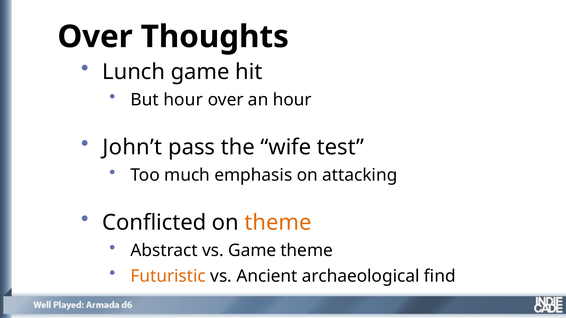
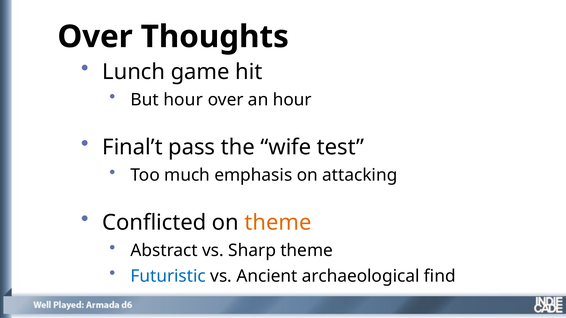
John’t: John’t -> Final’t
vs Game: Game -> Sharp
Futuristic colour: orange -> blue
